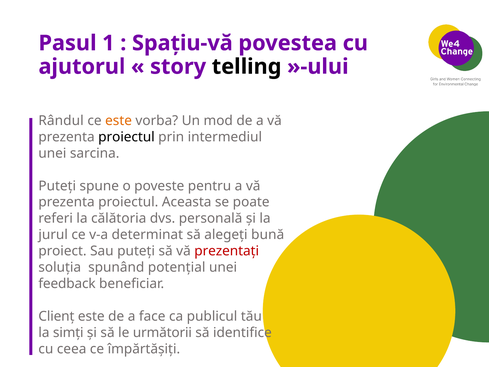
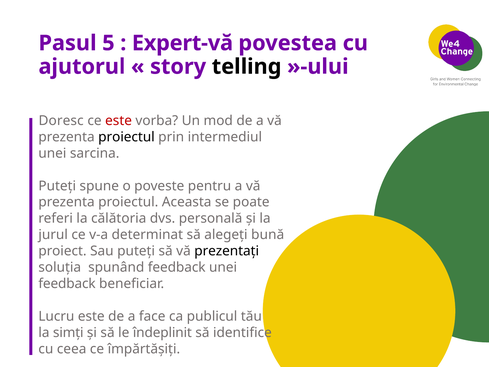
1: 1 -> 5
Spațiu-vă: Spațiu-vă -> Expert-vă
Rândul: Rândul -> Doresc
este at (119, 120) colour: orange -> red
prezentați colour: red -> black
spunând potențial: potențial -> feedback
Clienț: Clienț -> Lucru
următorii: următorii -> îndeplinit
